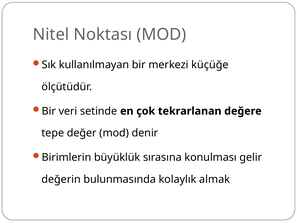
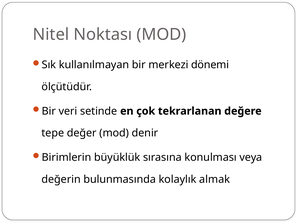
küçüğe: küçüğe -> dönemi
gelir: gelir -> veya
